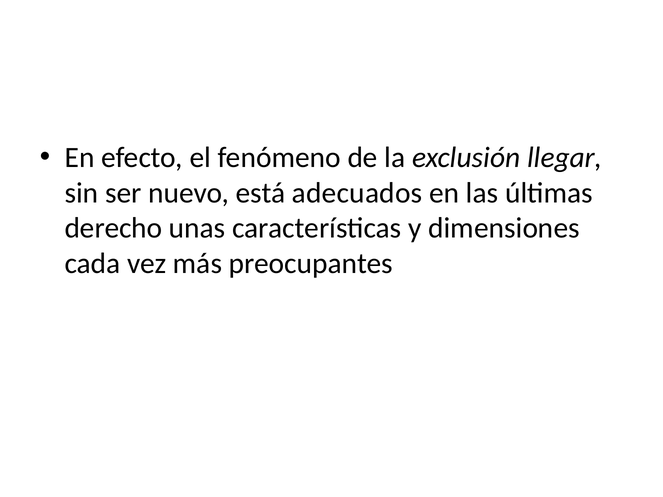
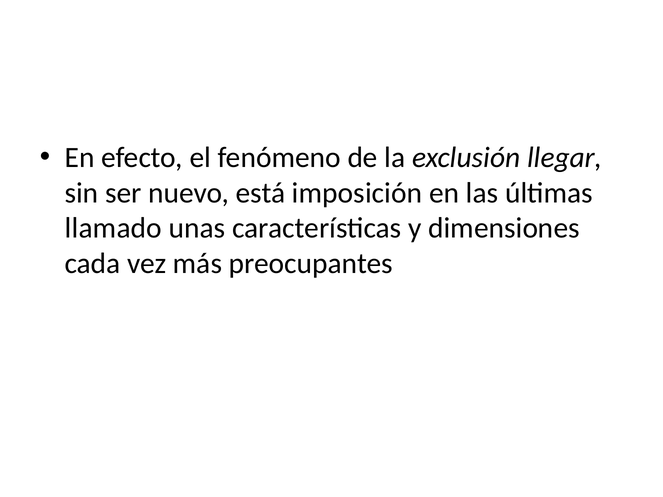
adecuados: adecuados -> imposición
derecho: derecho -> llamado
